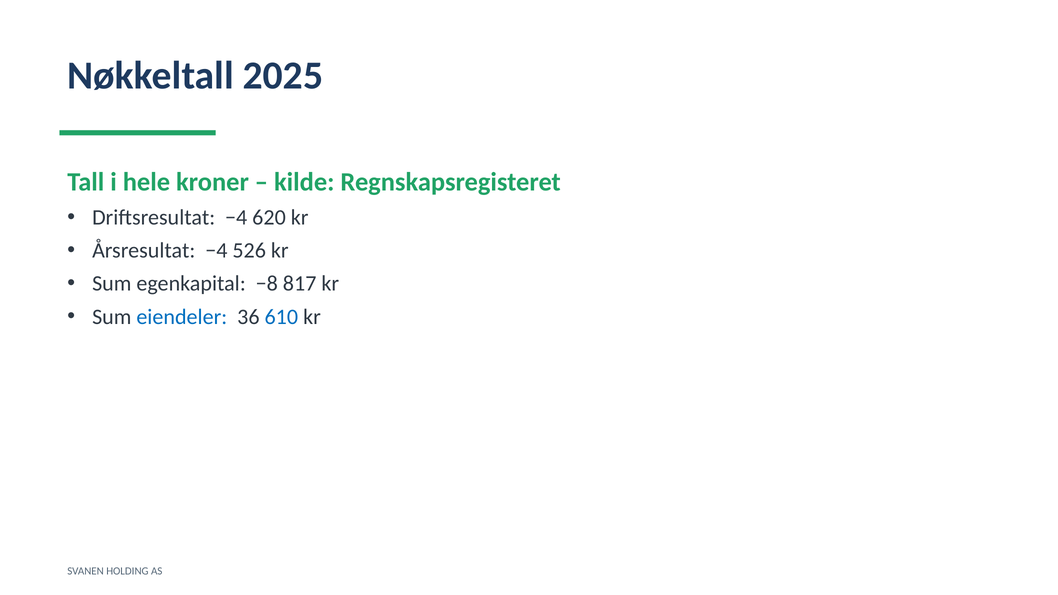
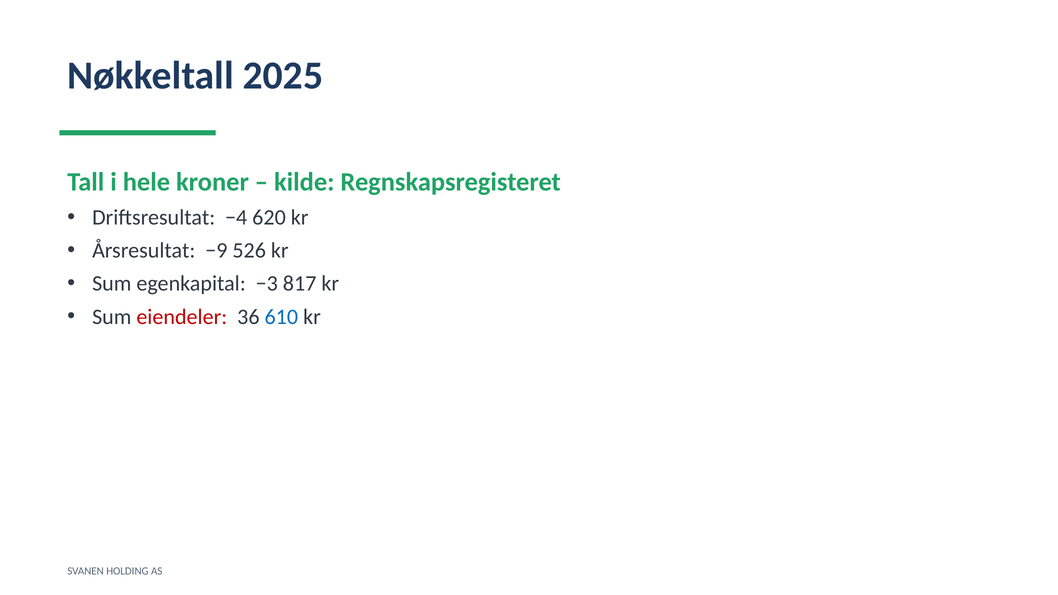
Årsresultat −4: −4 -> −9
−8: −8 -> −3
eiendeler colour: blue -> red
